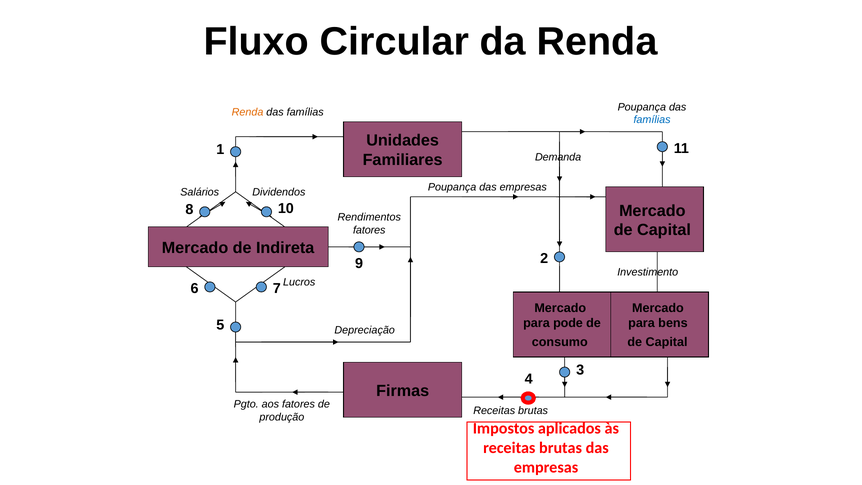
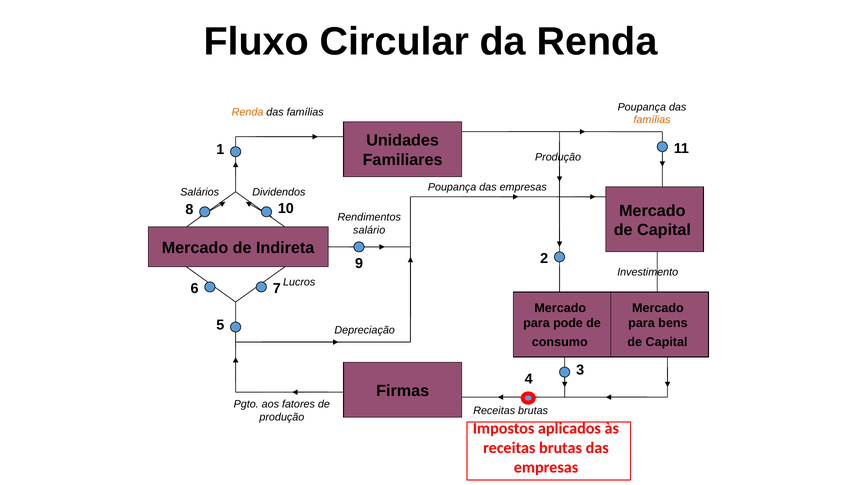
famílias at (652, 120) colour: blue -> orange
Demanda at (558, 157): Demanda -> Produção
fatores at (369, 230): fatores -> salário
